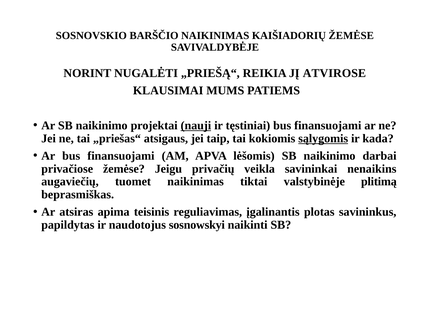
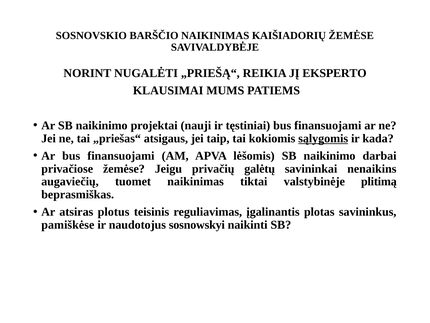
ATVIROSE: ATVIROSE -> EKSPERTO
nauji underline: present -> none
veikla: veikla -> galėtų
apima: apima -> plotus
papildytas: papildytas -> pamiškėse
